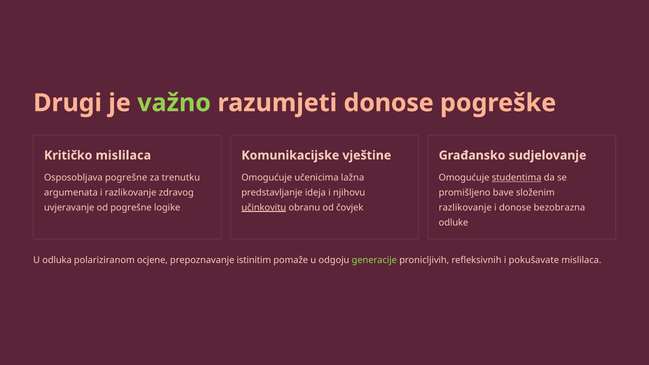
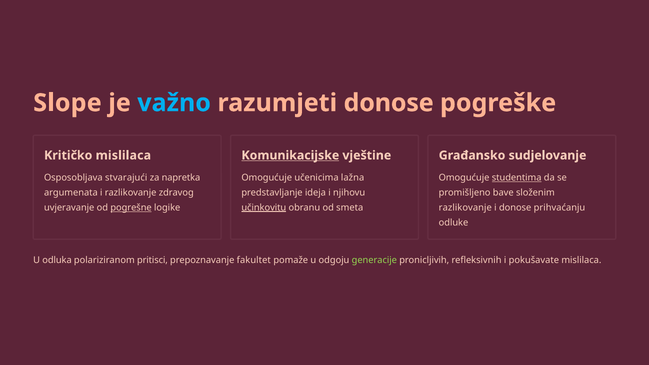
Drugi: Drugi -> Slope
važno colour: light green -> light blue
Komunikacijske underline: none -> present
Osposobljava pogrešne: pogrešne -> stvarajući
trenutku: trenutku -> napretka
pogrešne at (131, 208) underline: none -> present
čovjek: čovjek -> smeta
bezobrazna: bezobrazna -> prihvaćanju
ocjene: ocjene -> pritisci
istinitim: istinitim -> fakultet
